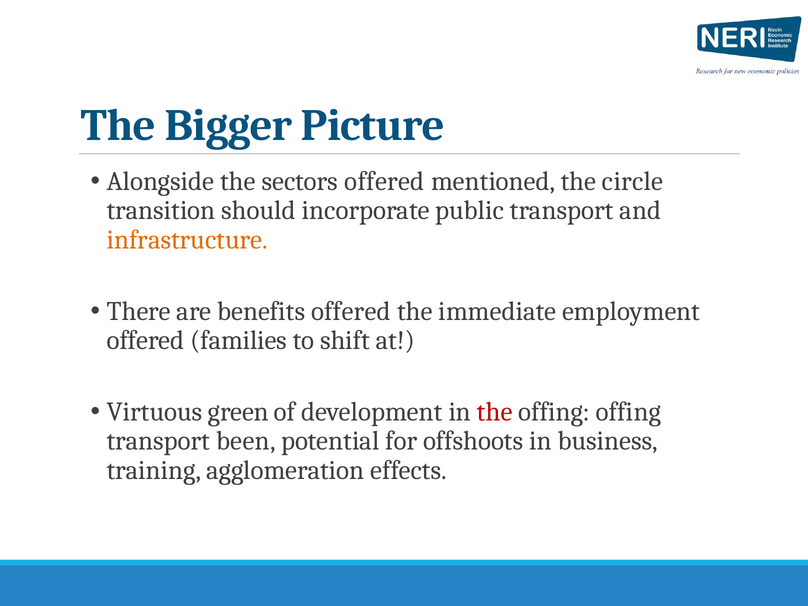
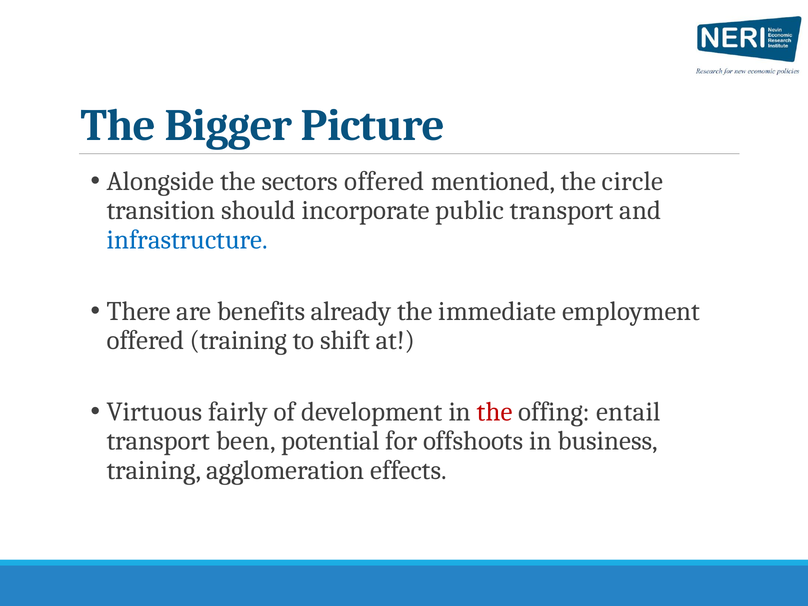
infrastructure colour: orange -> blue
benefits offered: offered -> already
offered families: families -> training
green: green -> fairly
offing offing: offing -> entail
